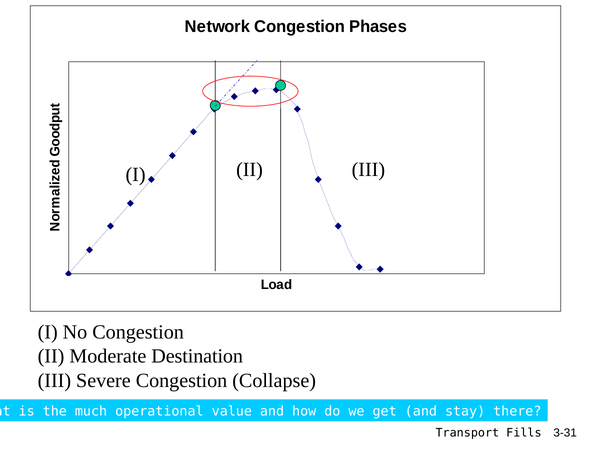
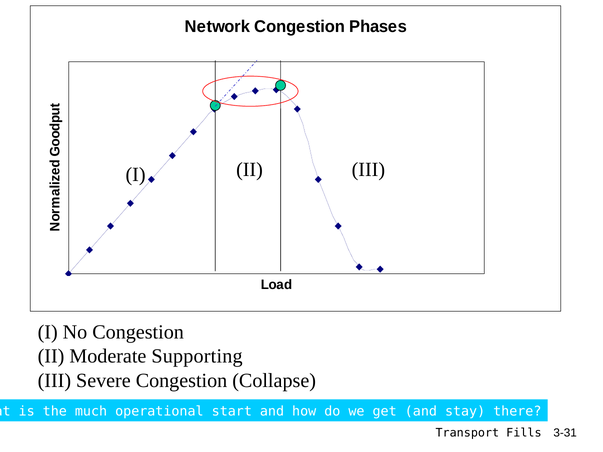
Destination: Destination -> Supporting
value: value -> start
